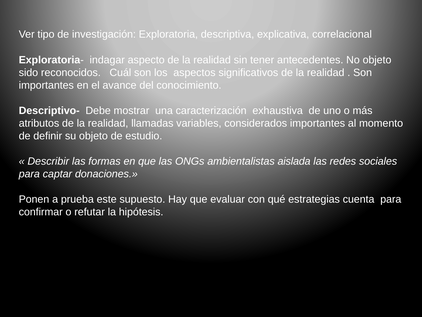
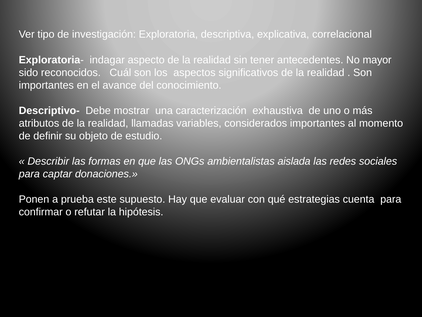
No objeto: objeto -> mayor
